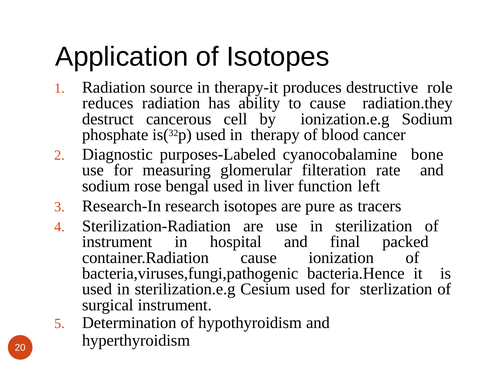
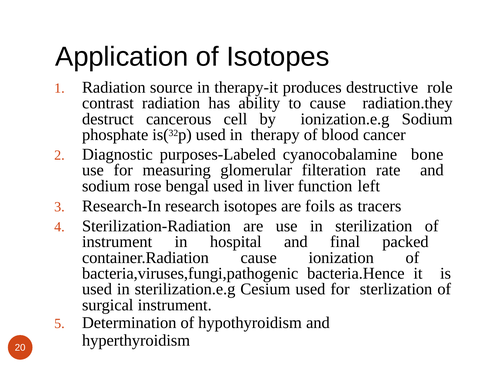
reduces: reduces -> contrast
pure: pure -> foils
